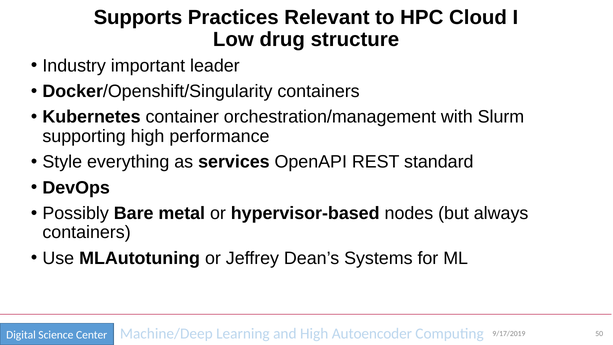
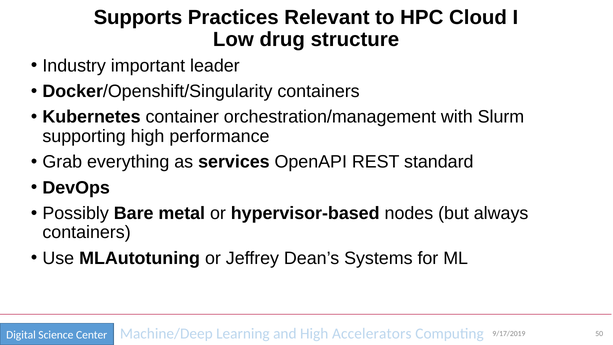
Style: Style -> Grab
Autoencoder: Autoencoder -> Accelerators
